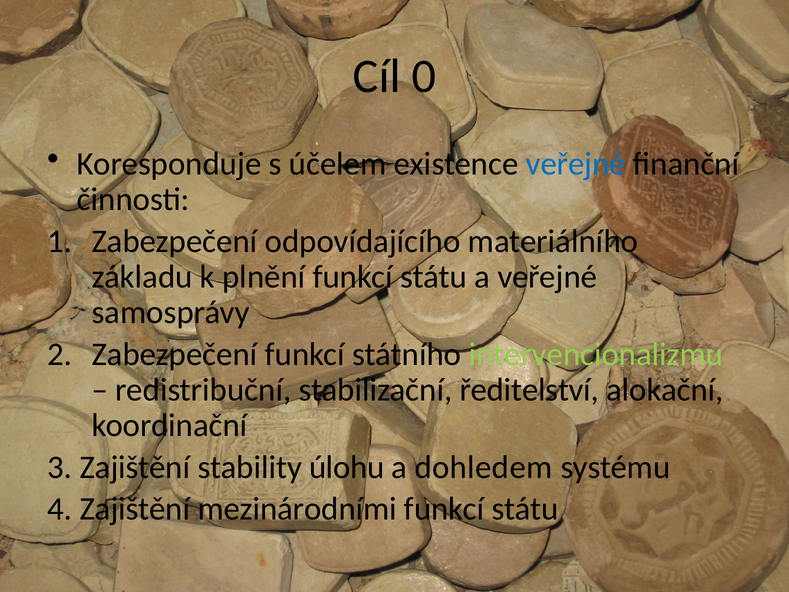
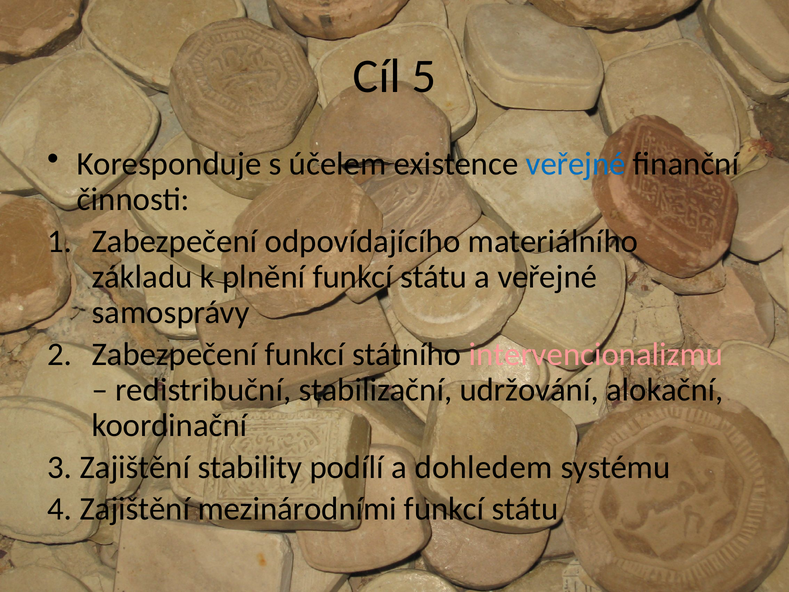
0: 0 -> 5
intervencionalizmu colour: light green -> pink
ředitelství: ředitelství -> udržování
úlohu: úlohu -> podílí
